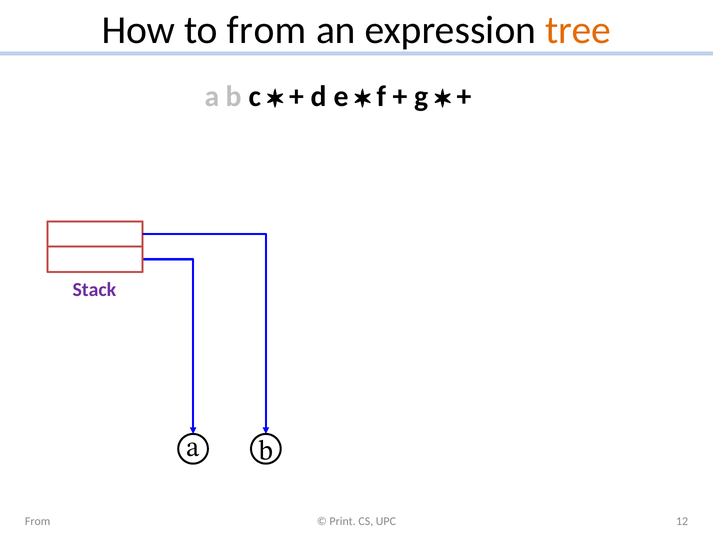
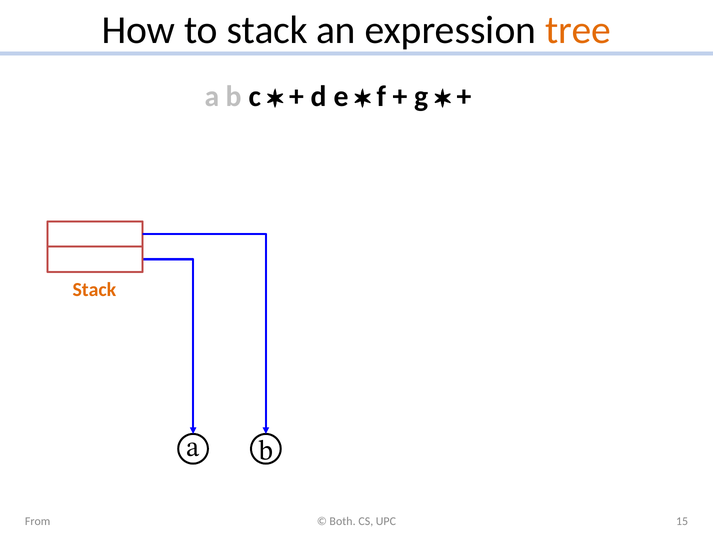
to from: from -> stack
Stack at (94, 290) colour: purple -> orange
Print: Print -> Both
12: 12 -> 15
